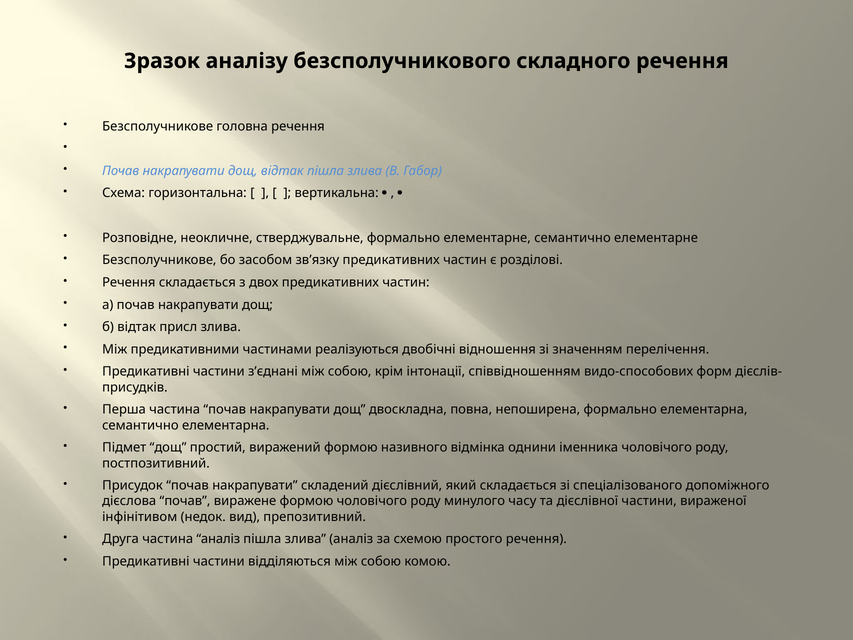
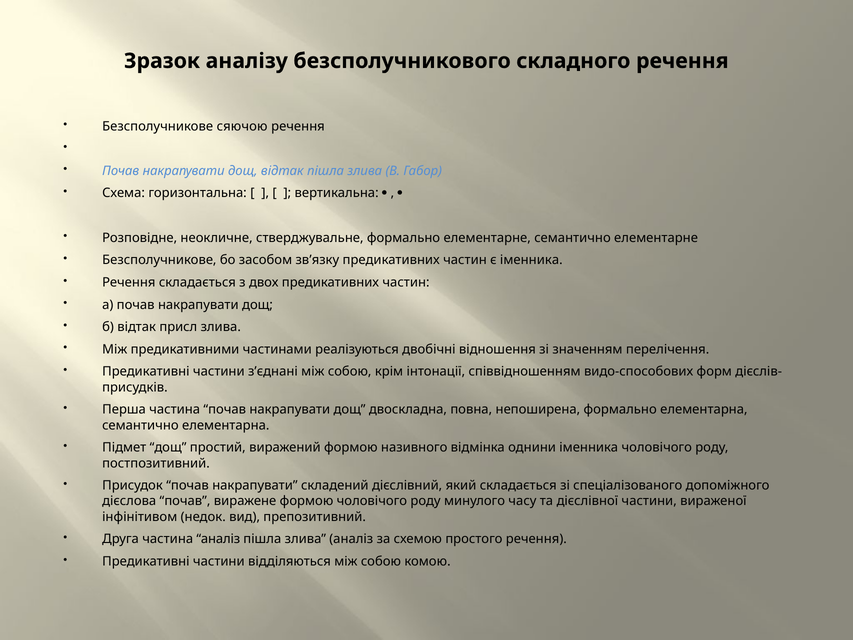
головна: головна -> сяючою
є розділові: розділові -> іменника
